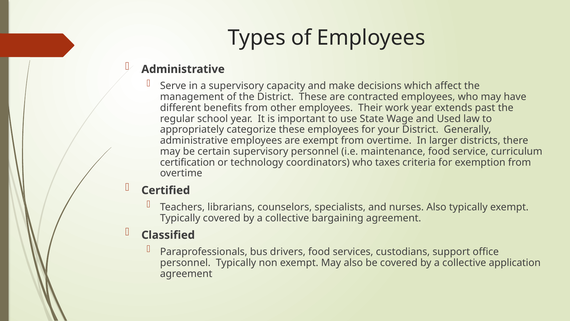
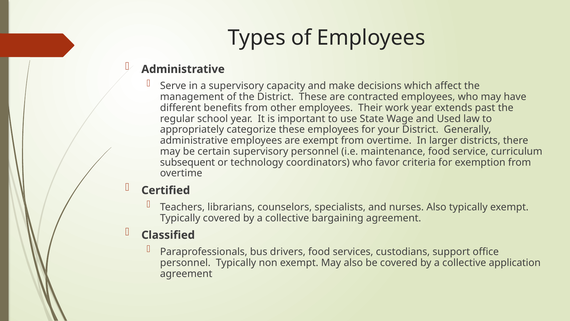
certification: certification -> subsequent
taxes: taxes -> favor
